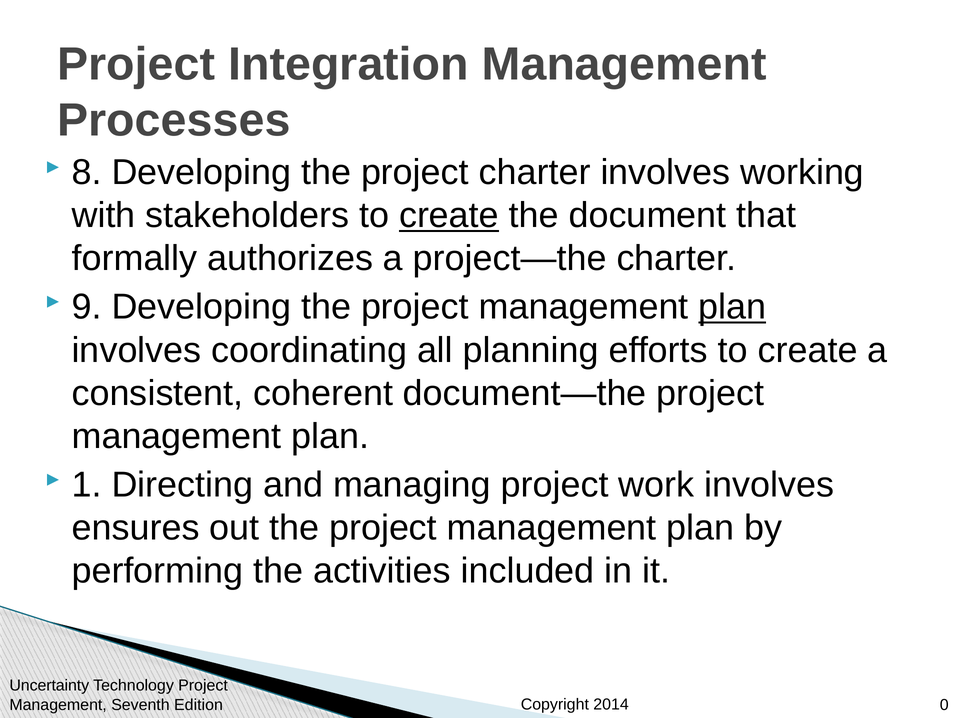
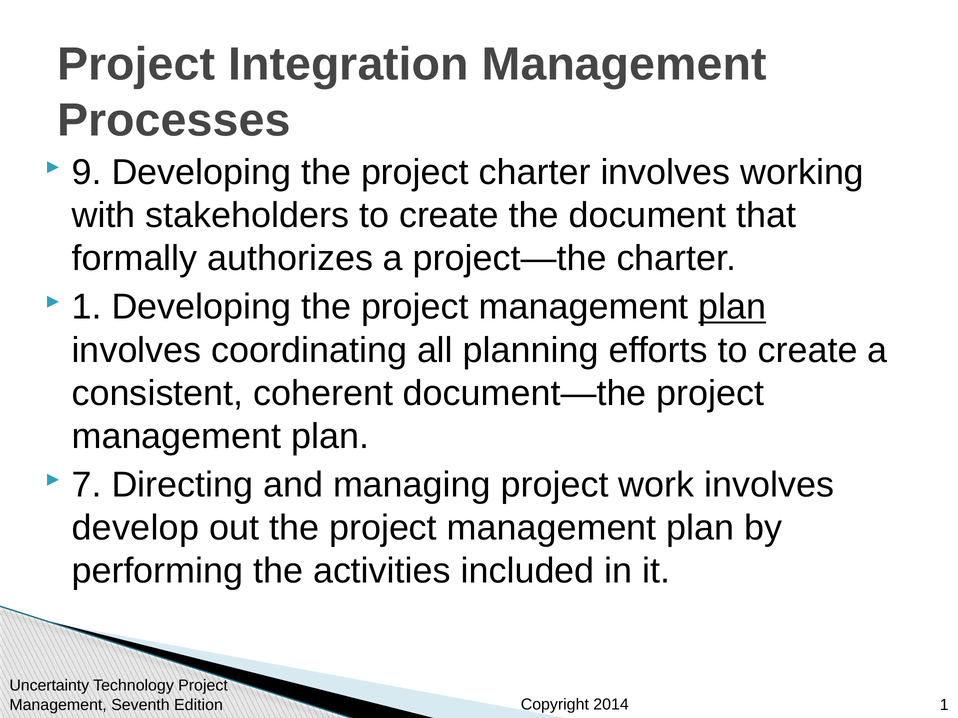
8: 8 -> 9
create at (449, 216) underline: present -> none
9 at (87, 307): 9 -> 1
1: 1 -> 7
ensures: ensures -> develop
Edition 0: 0 -> 1
